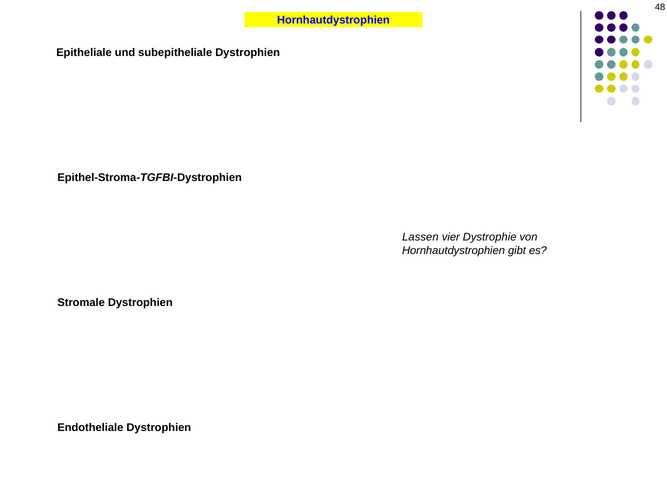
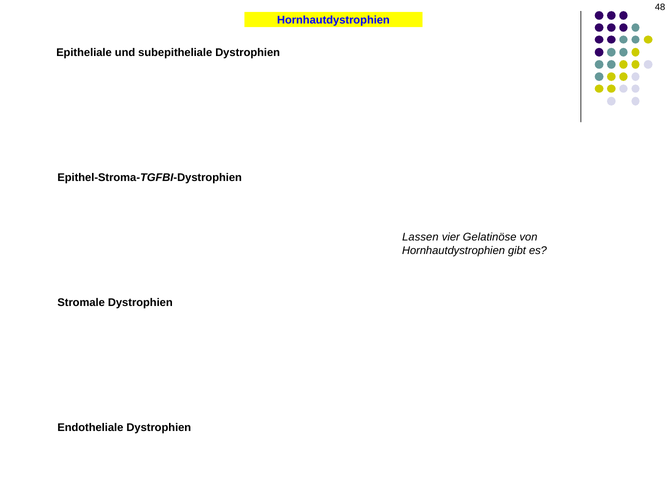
Dystrophie: Dystrophie -> Gelatinöse
